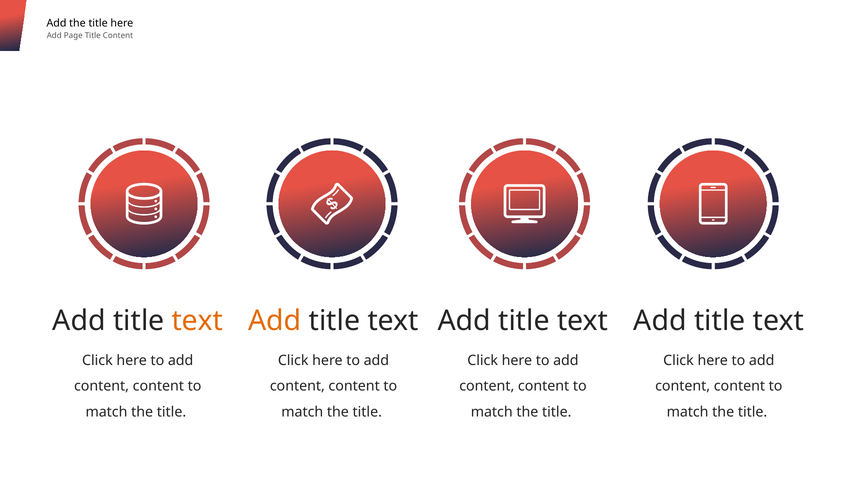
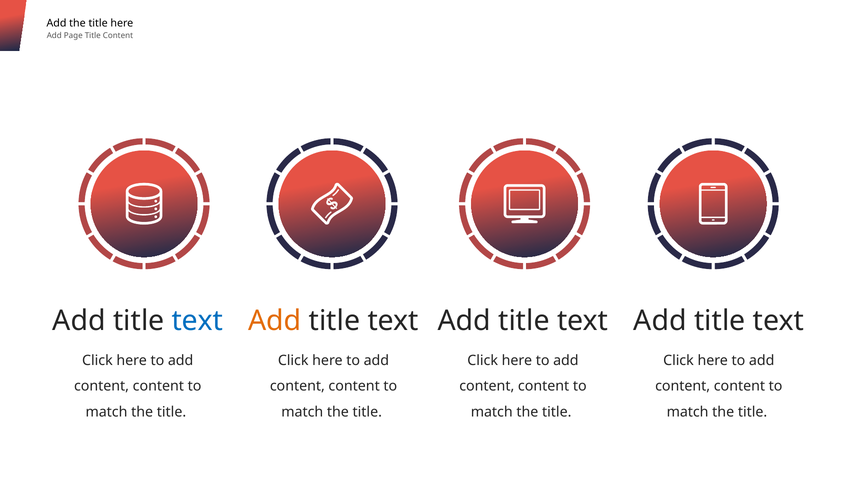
text at (197, 321) colour: orange -> blue
